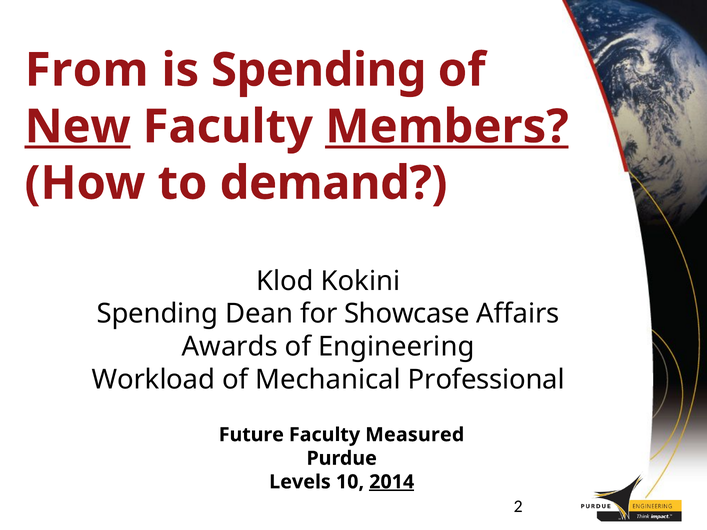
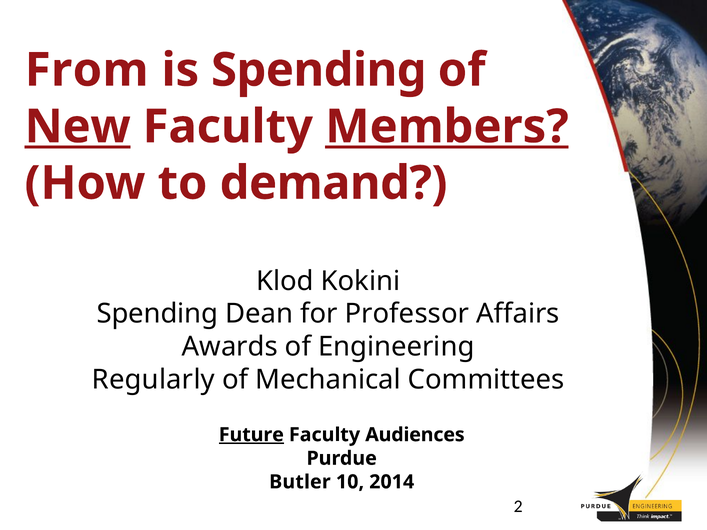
Showcase: Showcase -> Professor
Workload: Workload -> Regularly
Professional: Professional -> Committees
Future underline: none -> present
Measured: Measured -> Audiences
Levels: Levels -> Butler
2014 underline: present -> none
